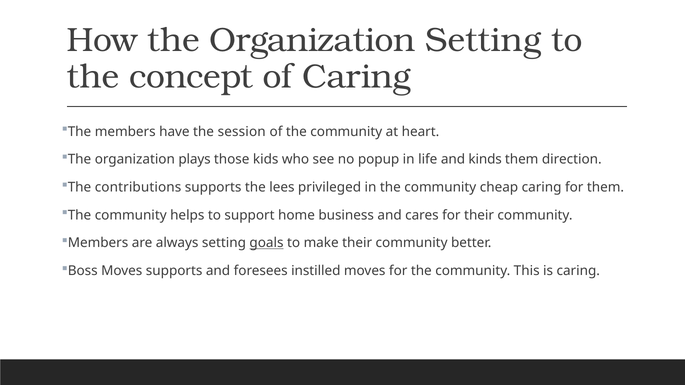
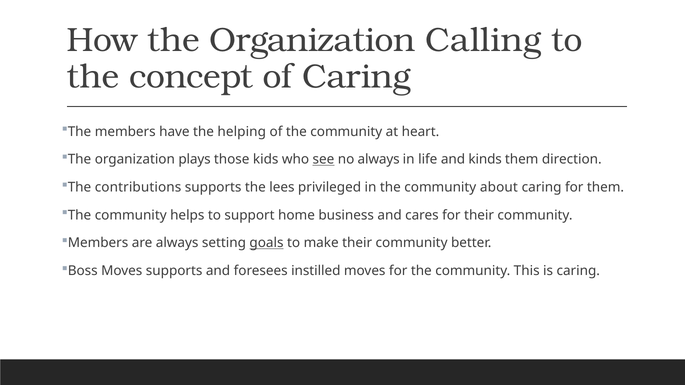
Organization Setting: Setting -> Calling
session: session -> helping
see underline: none -> present
no popup: popup -> always
cheap: cheap -> about
